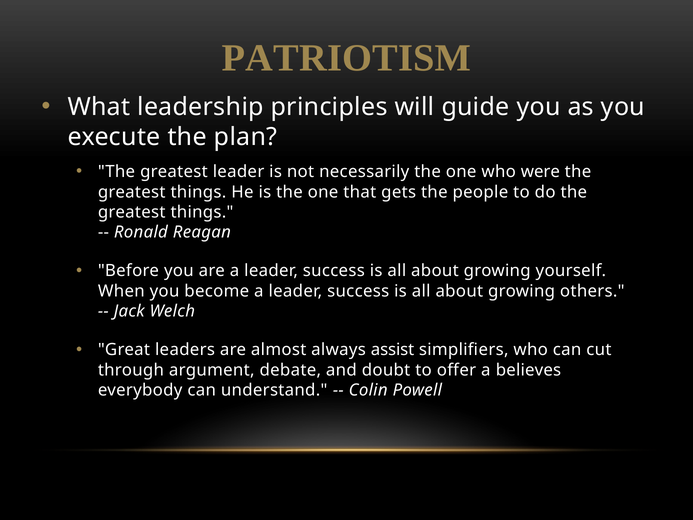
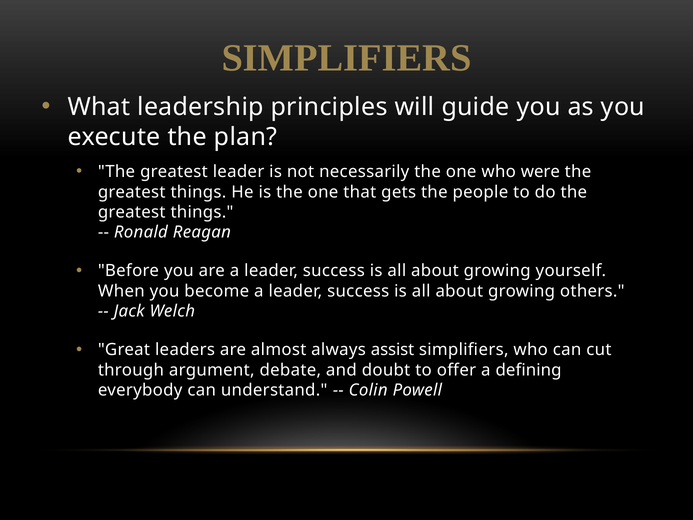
PATRIOTISM at (346, 58): PATRIOTISM -> SIMPLIFIERS
believes: believes -> defining
